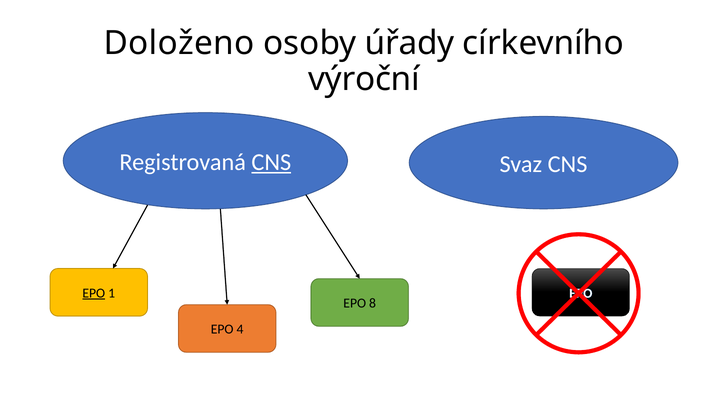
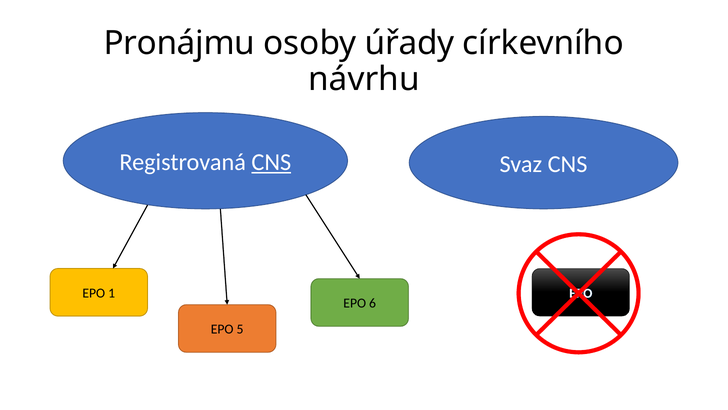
Doloženo: Doloženo -> Pronájmu
výroční: výroční -> návrhu
EPO at (94, 293) underline: present -> none
8: 8 -> 6
4: 4 -> 5
